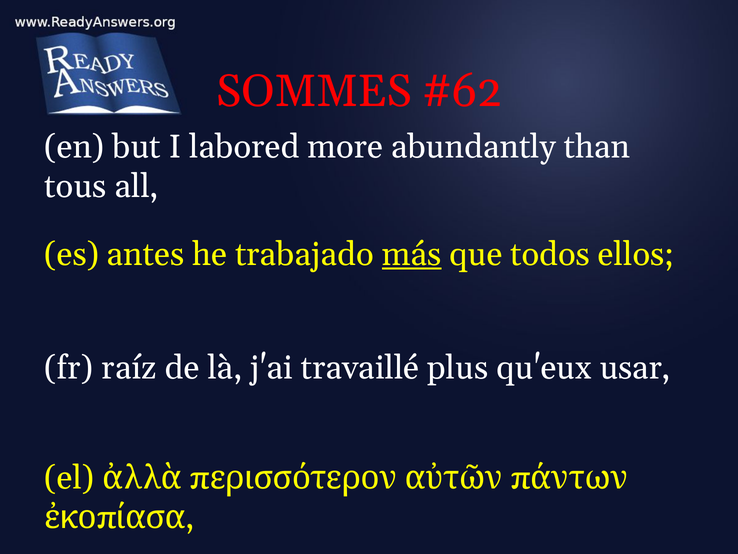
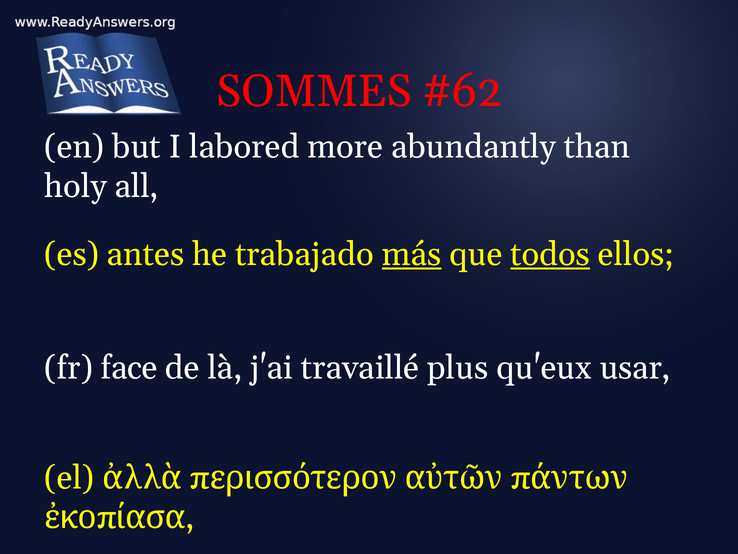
tous: tous -> holy
todos underline: none -> present
raíz: raíz -> face
